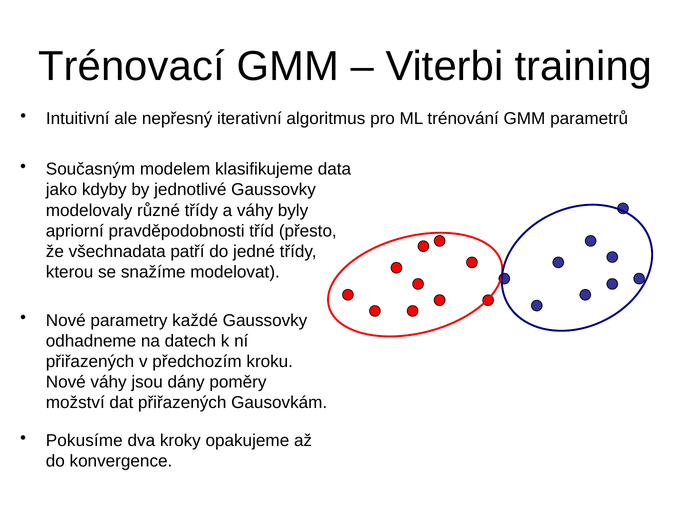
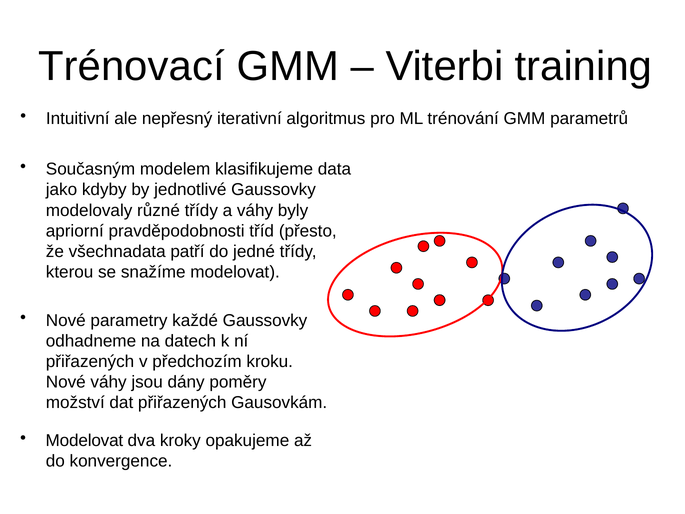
Pokusíme at (84, 441): Pokusíme -> Modelovat
